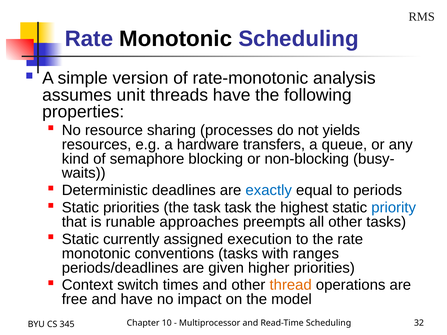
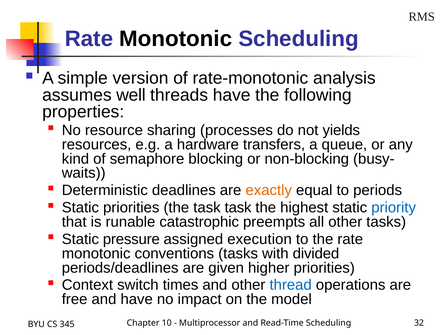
unit: unit -> well
exactly colour: blue -> orange
approaches: approaches -> catastrophic
currently: currently -> pressure
ranges: ranges -> divided
thread colour: orange -> blue
